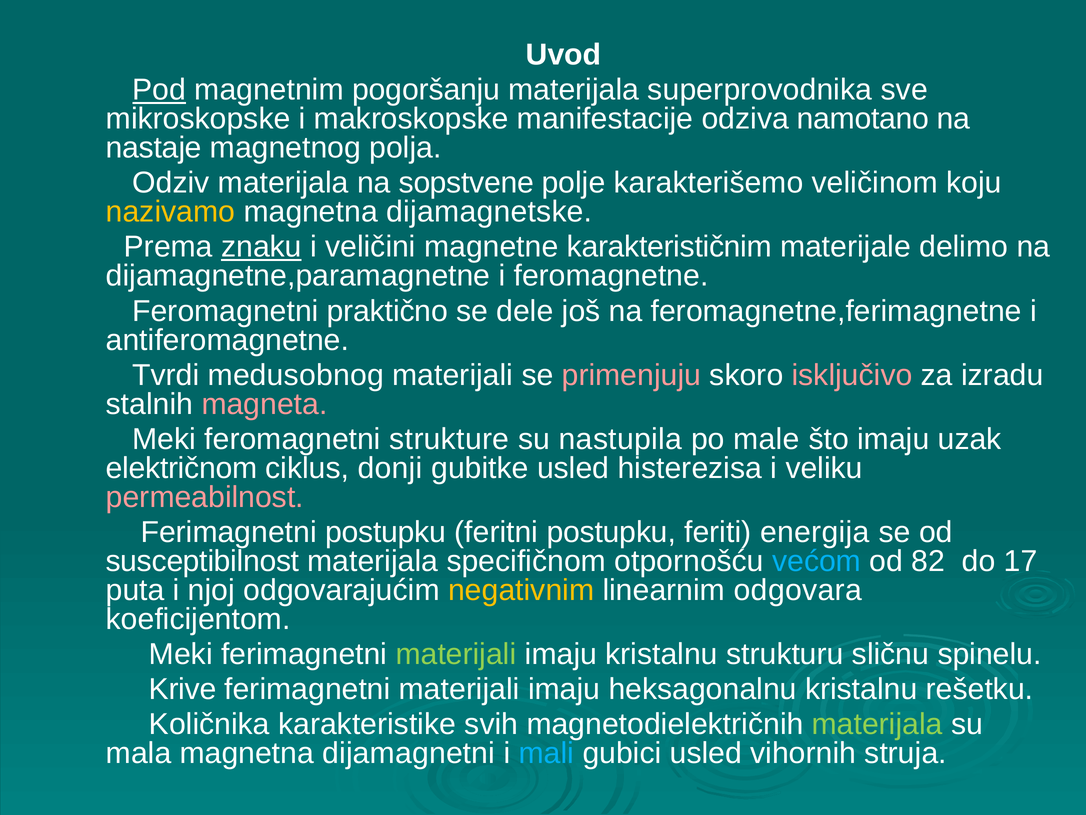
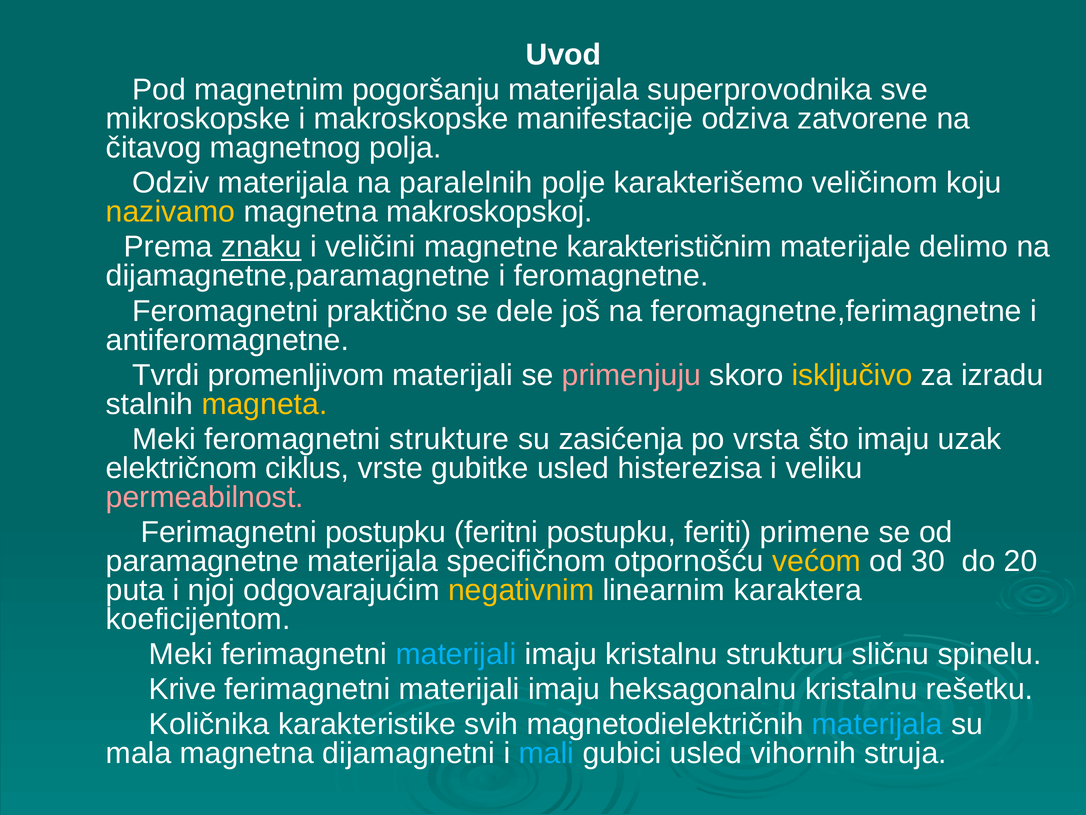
Pod underline: present -> none
namotano: namotano -> zatvorene
nastaje: nastaje -> čitavog
sopstvene: sopstvene -> paralelnih
dijamagnetske: dijamagnetske -> makroskopskoj
medusobnog: medusobnog -> promenljivom
isključivo colour: pink -> yellow
magneta colour: pink -> yellow
nastupila: nastupila -> zasićenja
male: male -> vrsta
donji: donji -> vrste
energija: energija -> primene
susceptibilnost: susceptibilnost -> paramagnetne
većom colour: light blue -> yellow
82: 82 -> 30
17: 17 -> 20
odgovara: odgovara -> karaktera
materijali at (456, 654) colour: light green -> light blue
materijala at (877, 724) colour: light green -> light blue
